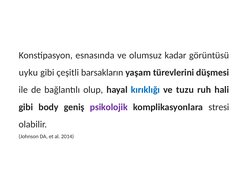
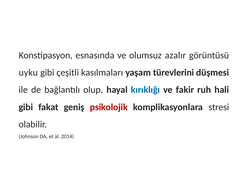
kadar: kadar -> azalır
barsakların: barsakların -> kasılmaları
tuzu: tuzu -> fakir
body: body -> fakat
psikolojik colour: purple -> red
